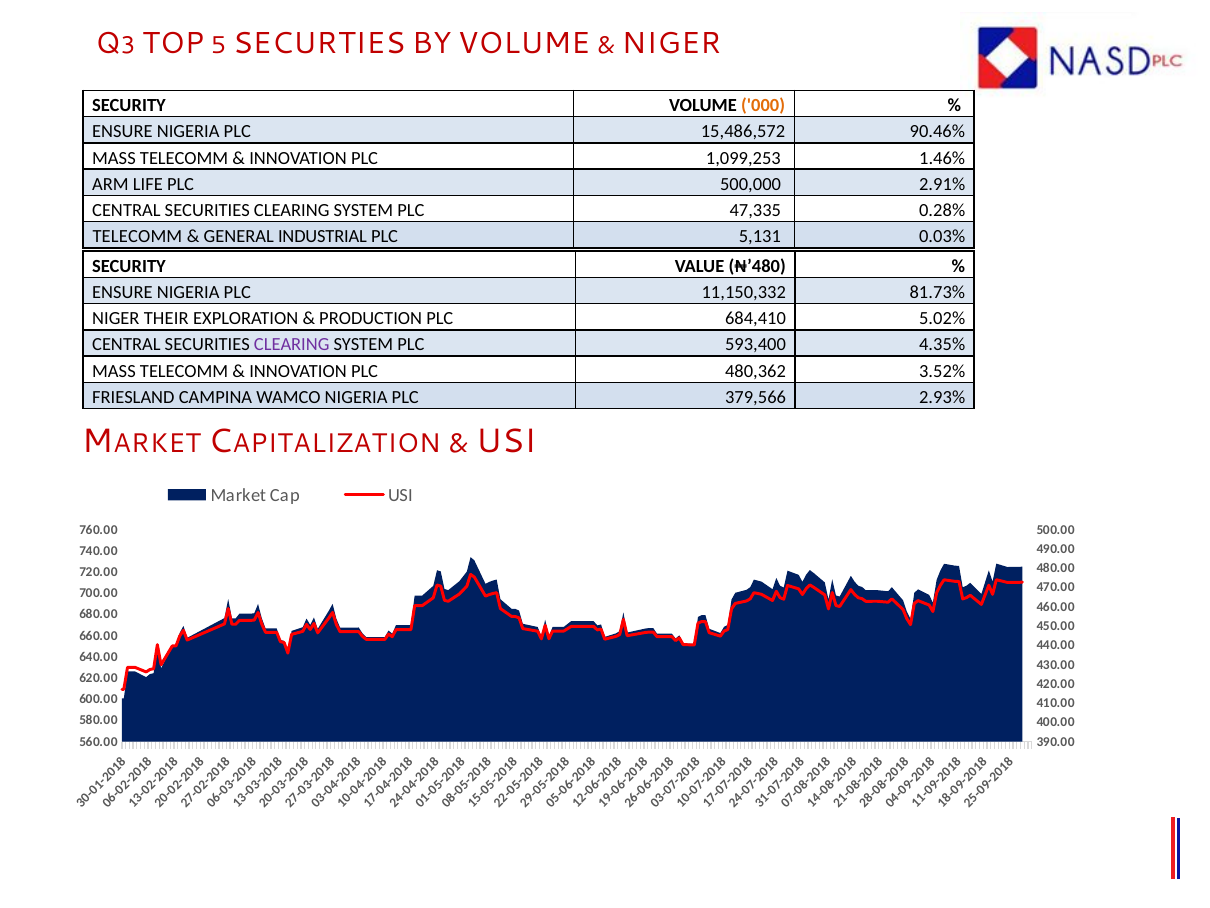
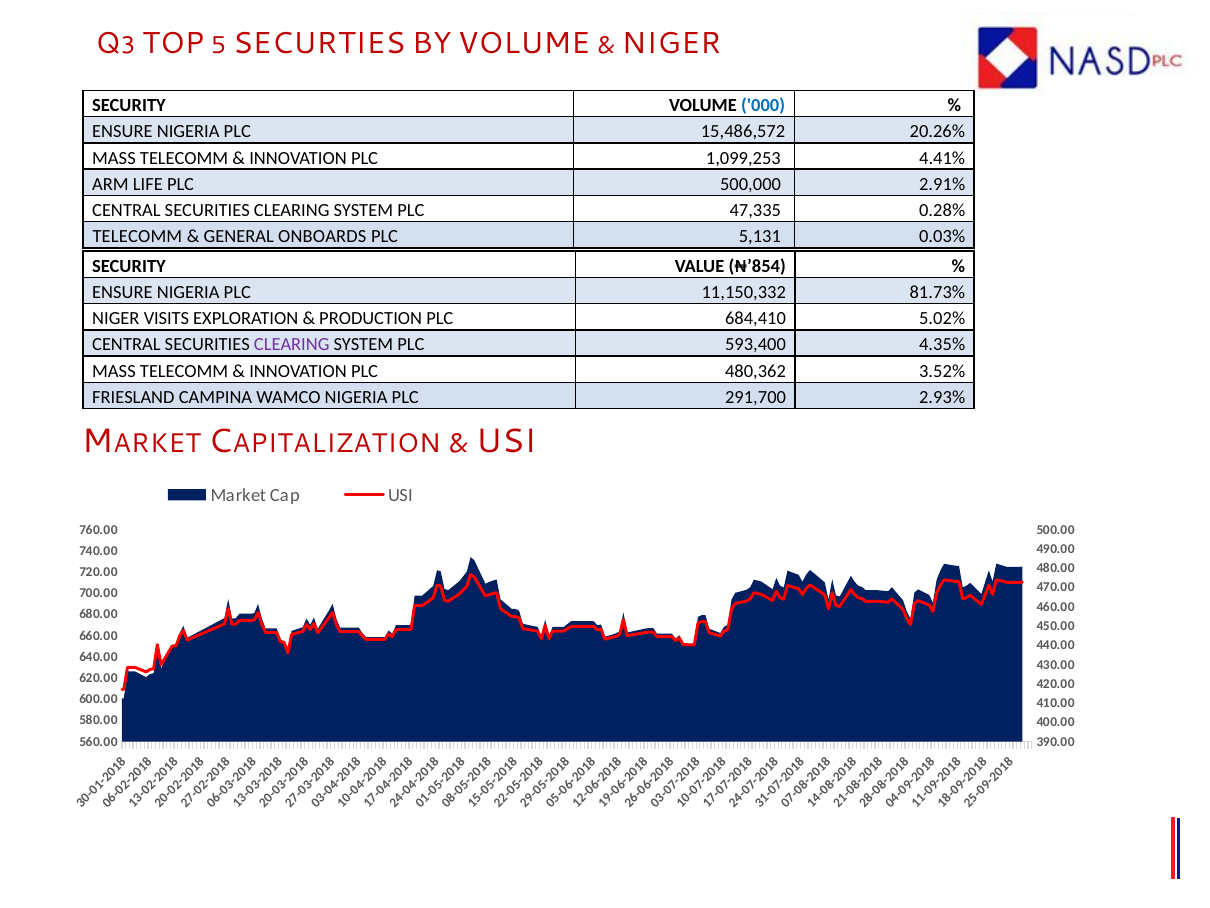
000 colour: orange -> blue
90.46%: 90.46% -> 20.26%
1.46%: 1.46% -> 4.41%
INDUSTRIAL: INDUSTRIAL -> ONBOARDS
₦’480: ₦’480 -> ₦’854
THEIR: THEIR -> VISITS
379,566: 379,566 -> 291,700
